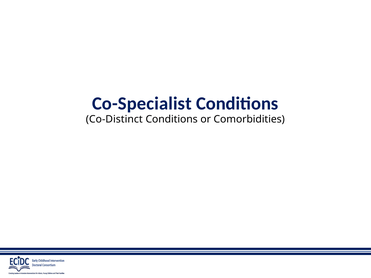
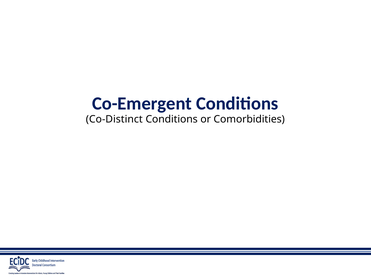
Co-Specialist: Co-Specialist -> Co-Emergent
